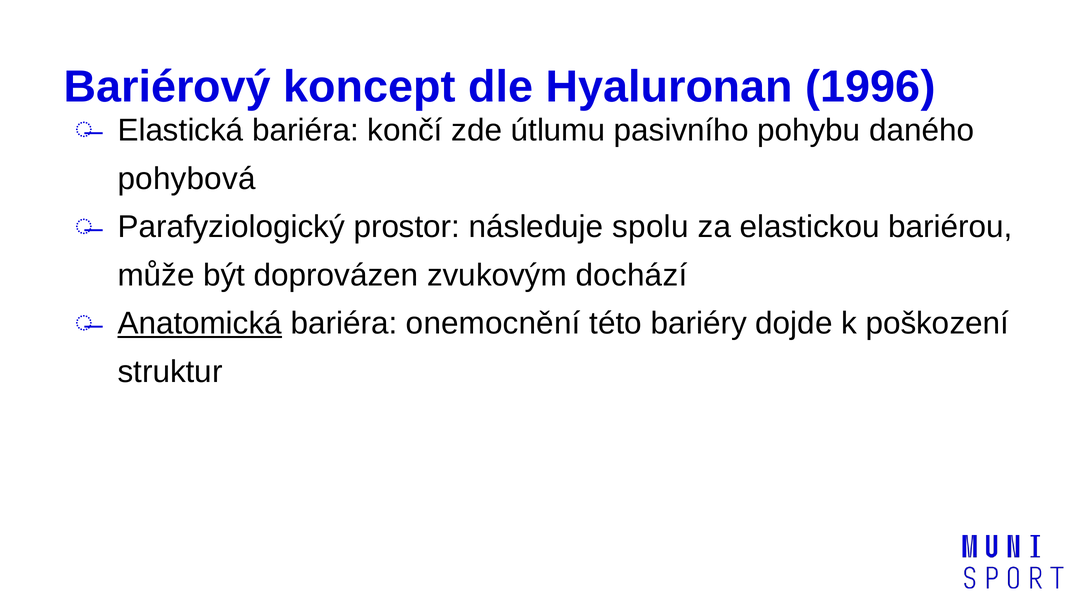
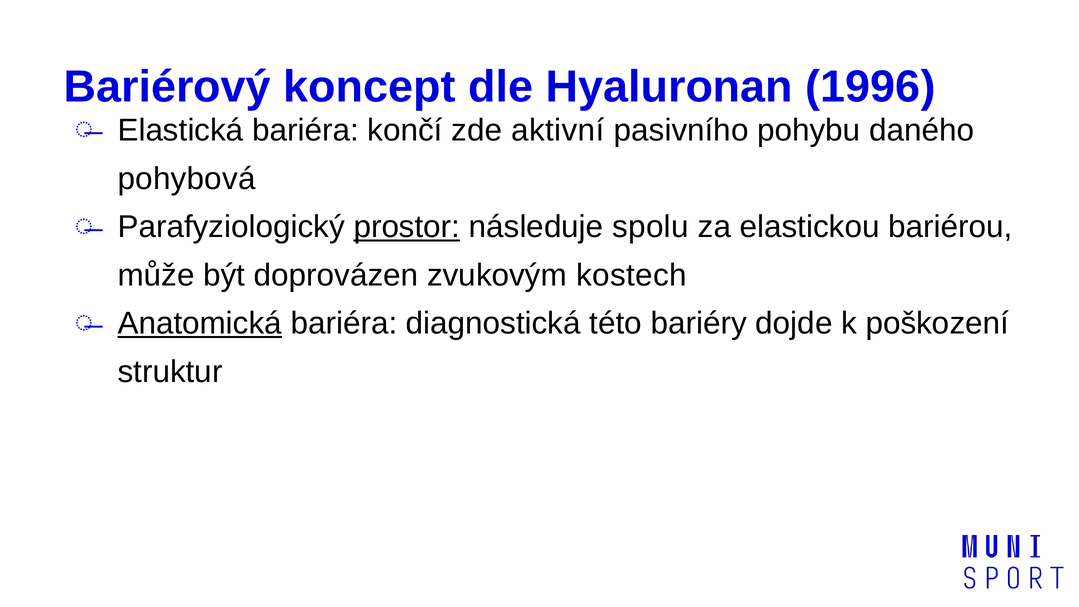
útlumu: útlumu -> aktivní
prostor underline: none -> present
dochází: dochází -> kostech
onemocnění: onemocnění -> diagnostická
